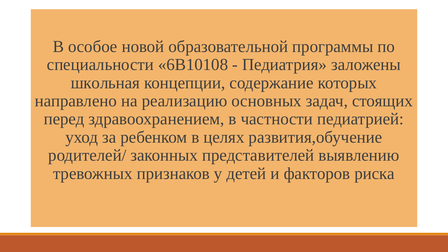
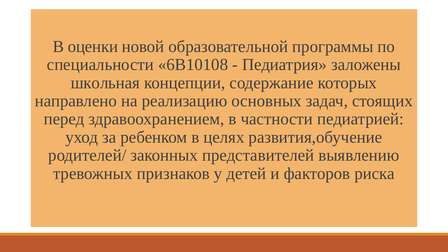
особое: особое -> оценки
